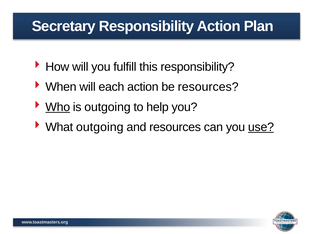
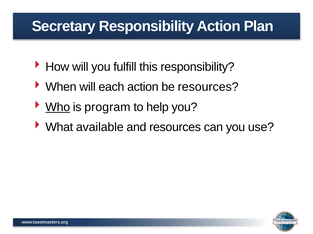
is outgoing: outgoing -> program
What outgoing: outgoing -> available
use underline: present -> none
